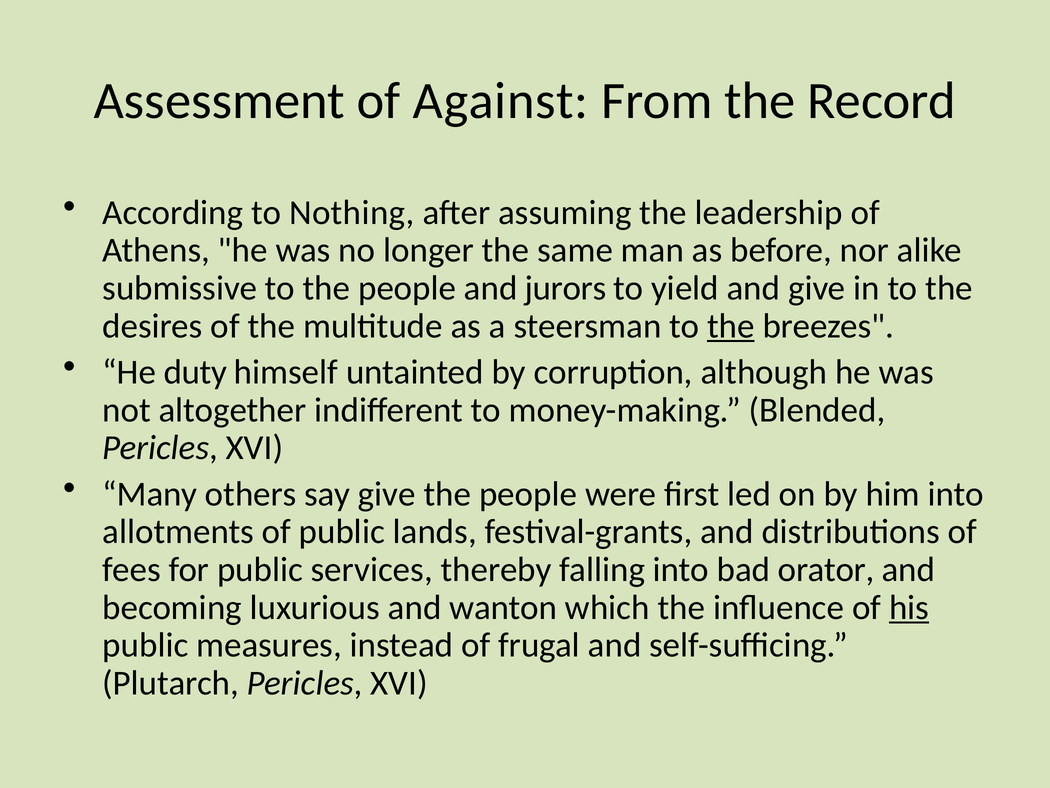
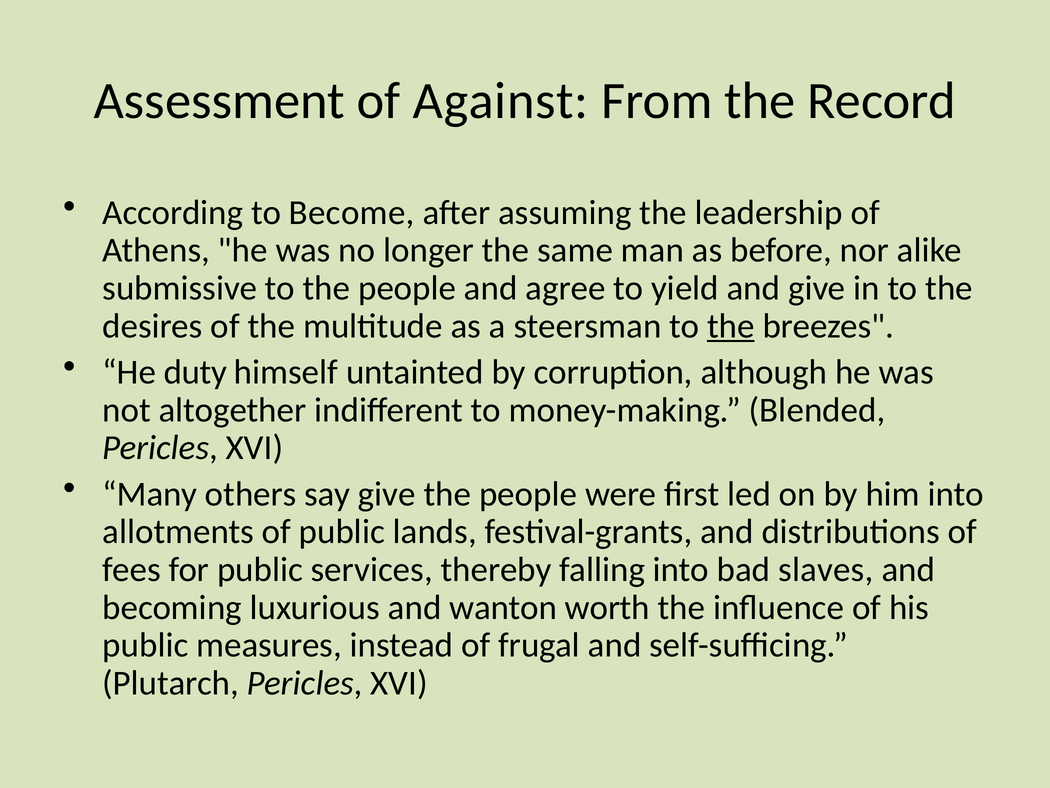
Nothing: Nothing -> Become
jurors: jurors -> agree
orator: orator -> slaves
which: which -> worth
his underline: present -> none
